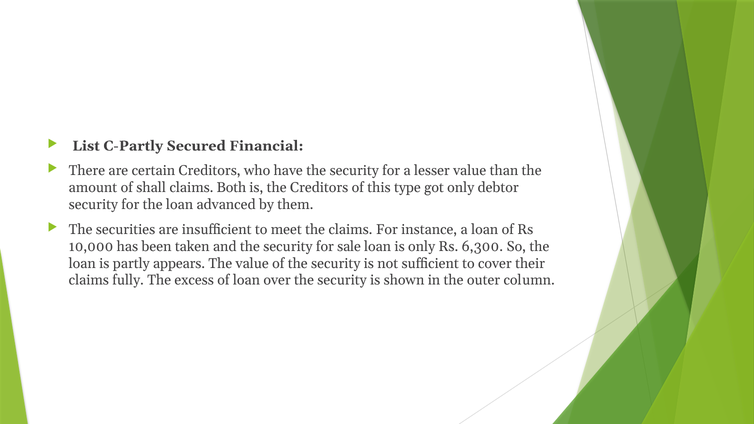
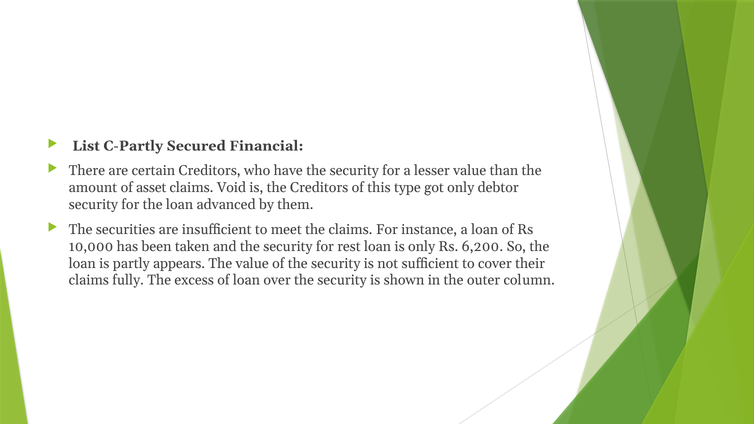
shall: shall -> asset
Both: Both -> Void
sale: sale -> rest
6,300: 6,300 -> 6,200
